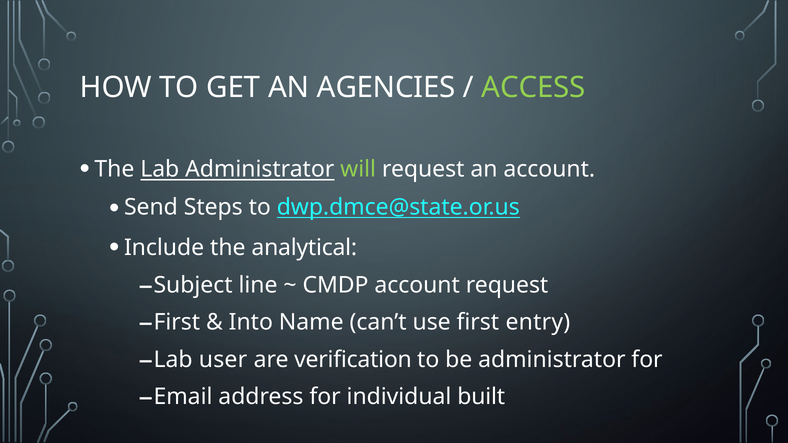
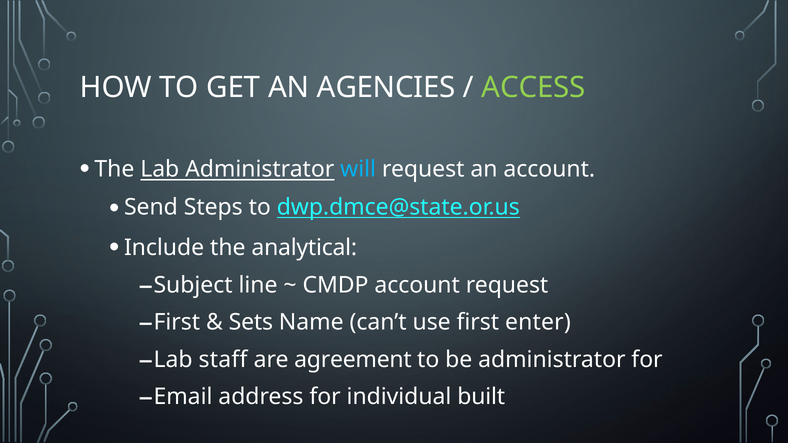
will colour: light green -> light blue
Into: Into -> Sets
entry: entry -> enter
user: user -> staff
verification: verification -> agreement
